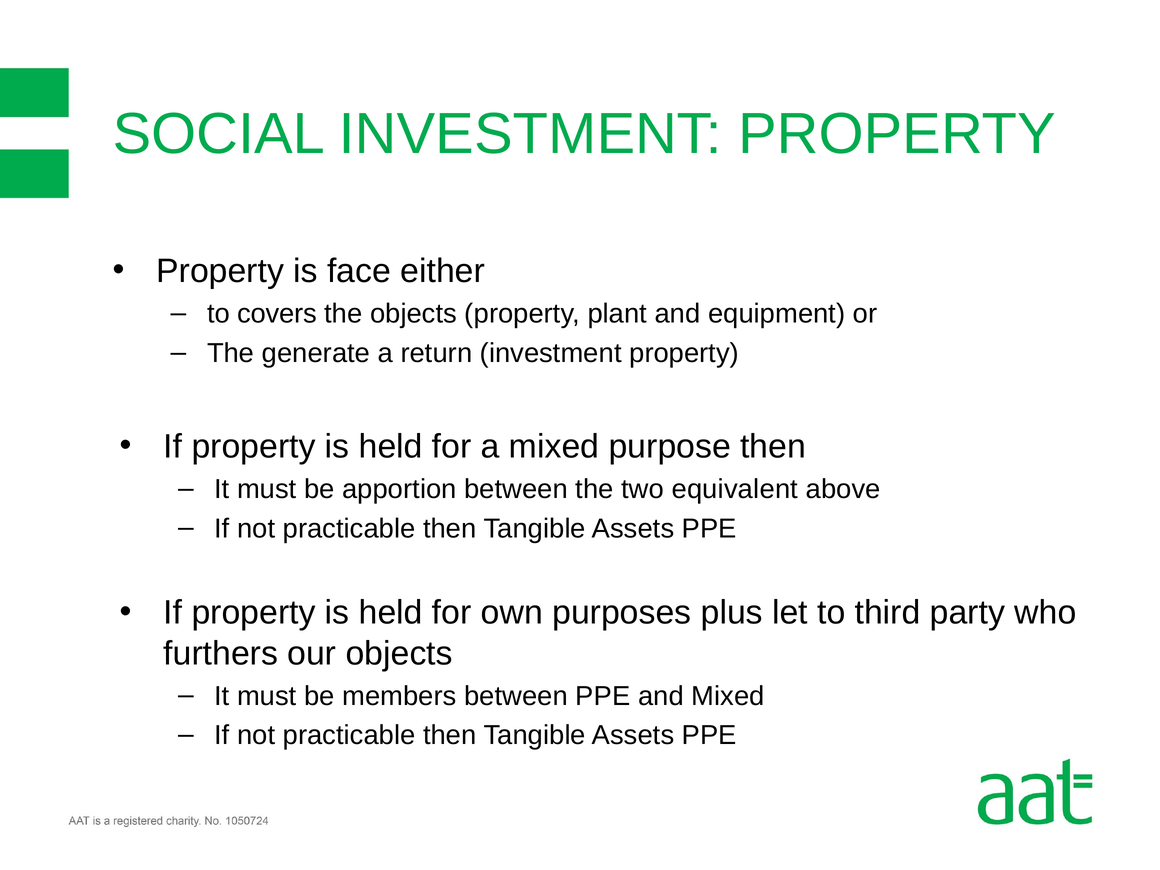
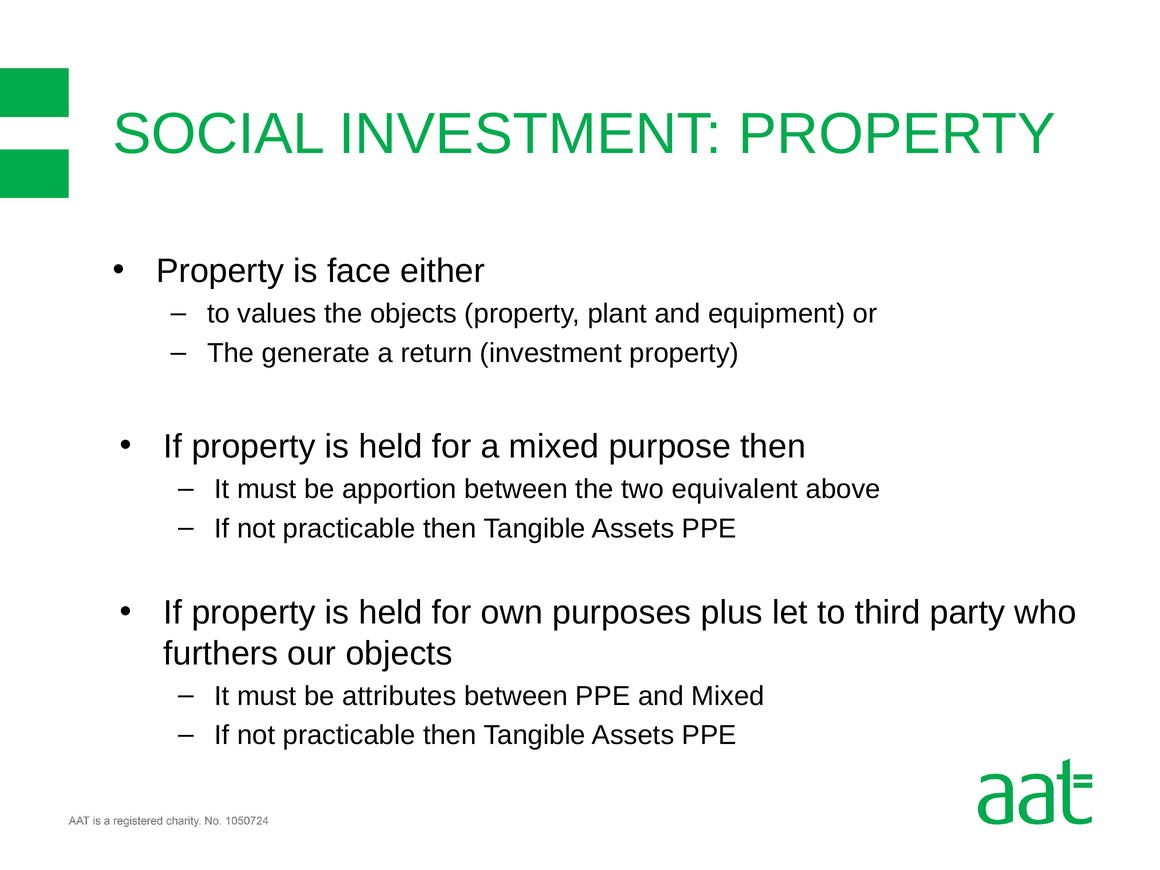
covers: covers -> values
members: members -> attributes
